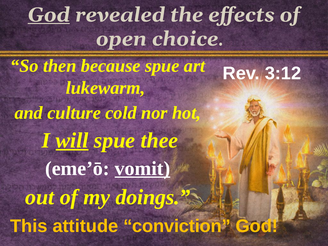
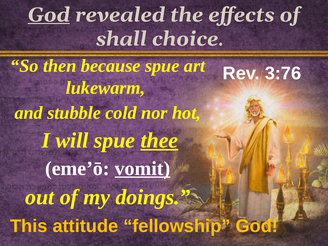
open: open -> shall
3:12: 3:12 -> 3:76
culture: culture -> stubble
will underline: present -> none
thee underline: none -> present
conviction: conviction -> fellowship
